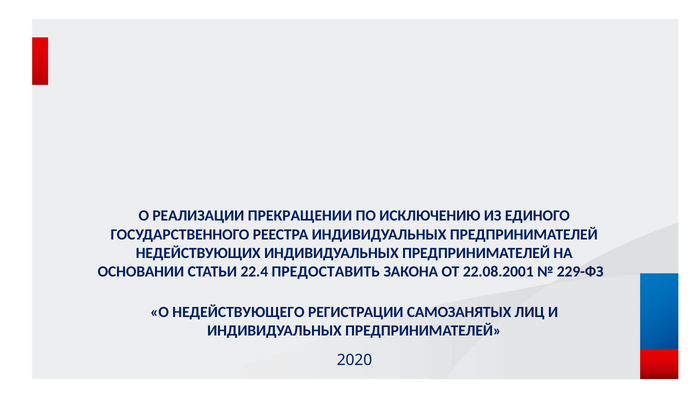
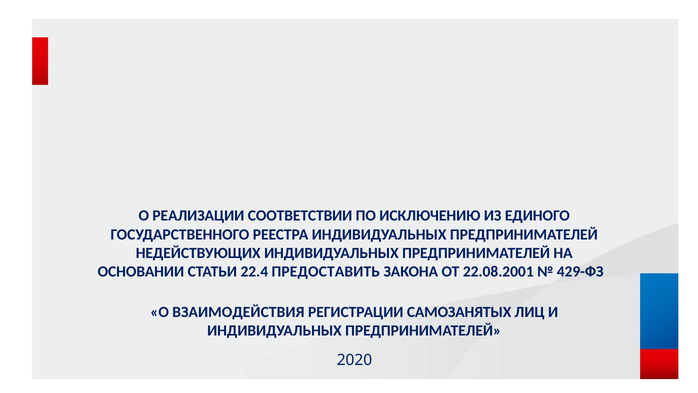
ПРЕКРАЩЕНИИ: ПРЕКРАЩЕНИИ -> СООТВЕТСТВИИ
229-ФЗ: 229-ФЗ -> 429-ФЗ
НЕДЕЙСТВУЮЩЕГО: НЕДЕЙСТВУЮЩЕГО -> ВЗАИМОДЕЙСТВИЯ
